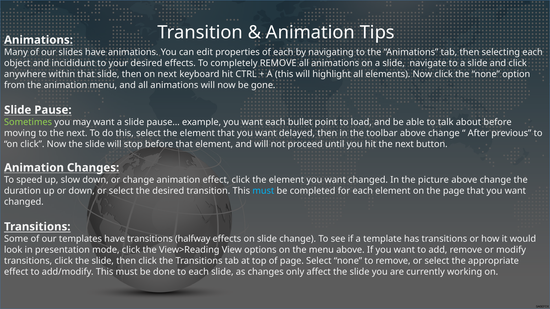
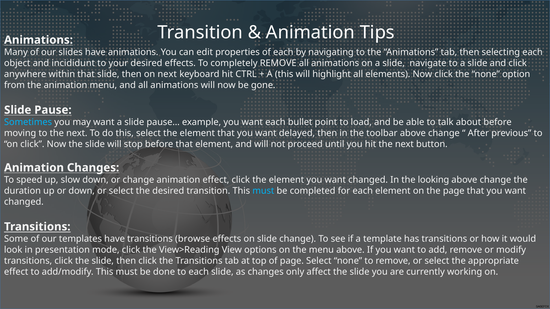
Sometimes colour: light green -> light blue
picture: picture -> looking
halfway: halfway -> browse
